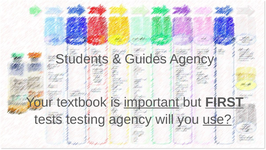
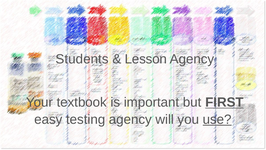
Guides: Guides -> Lesson
important underline: present -> none
tests: tests -> easy
